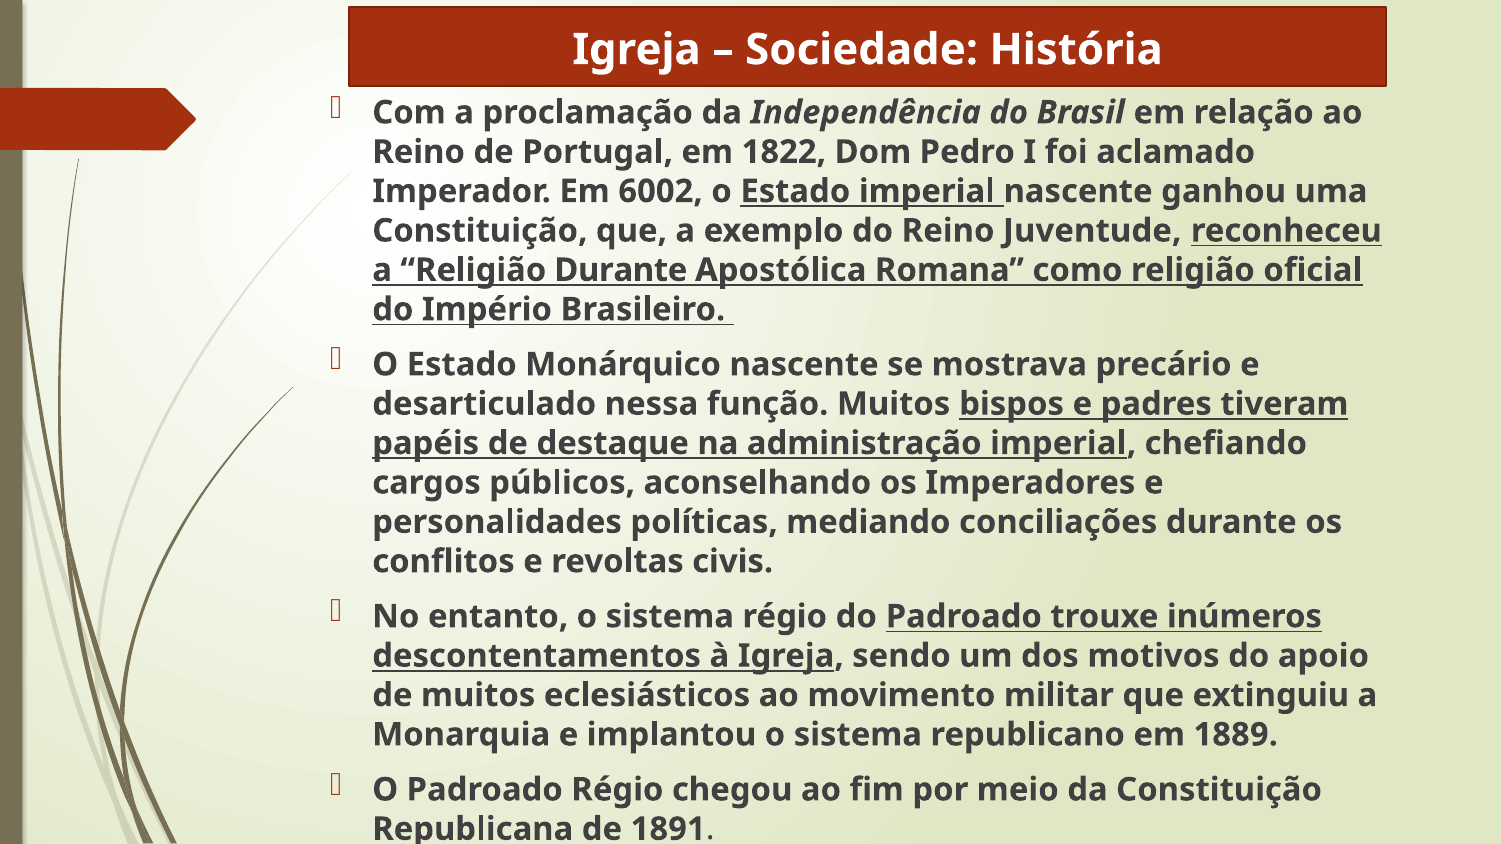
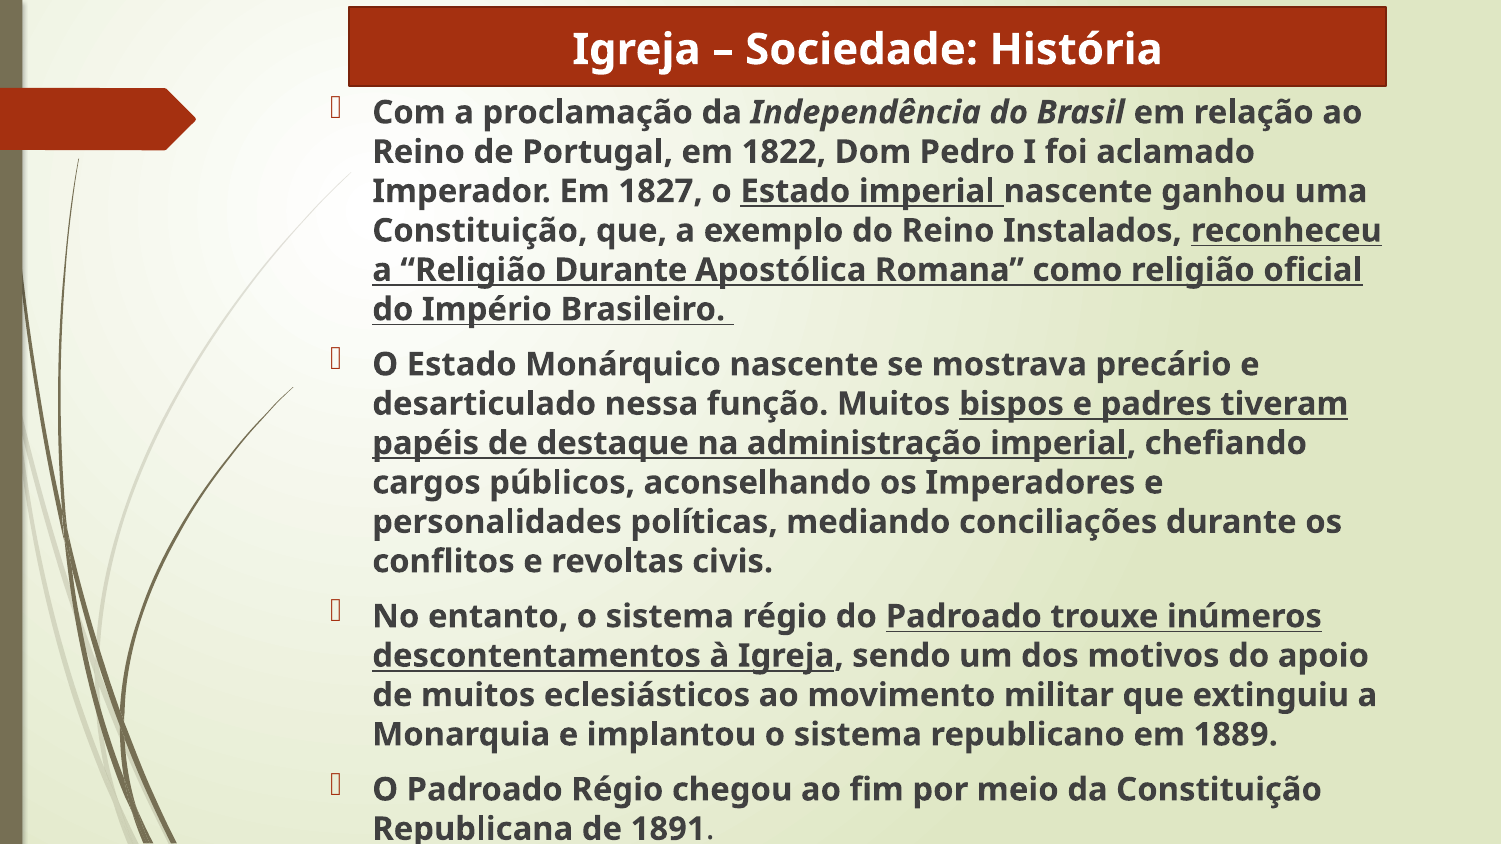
6002: 6002 -> 1827
Juventude: Juventude -> Instalados
